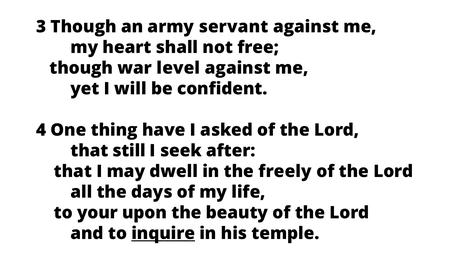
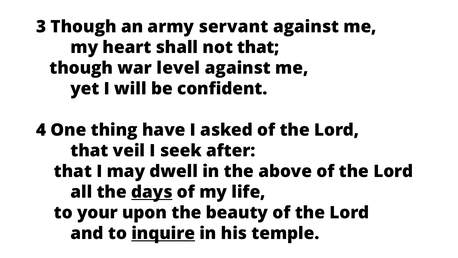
not free: free -> that
still: still -> veil
freely: freely -> above
days underline: none -> present
